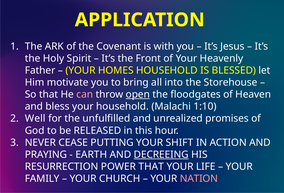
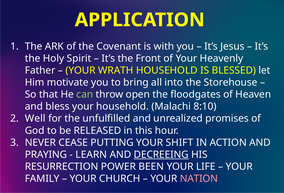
HOMES: HOMES -> WRATH
can colour: pink -> light green
open underline: present -> none
1:10: 1:10 -> 8:10
EARTH: EARTH -> LEARN
POWER THAT: THAT -> BEEN
